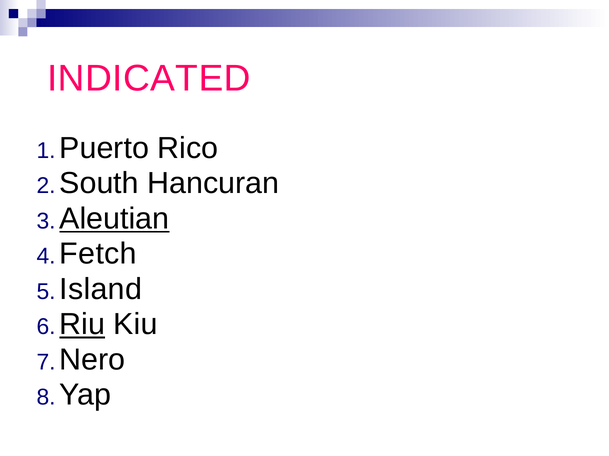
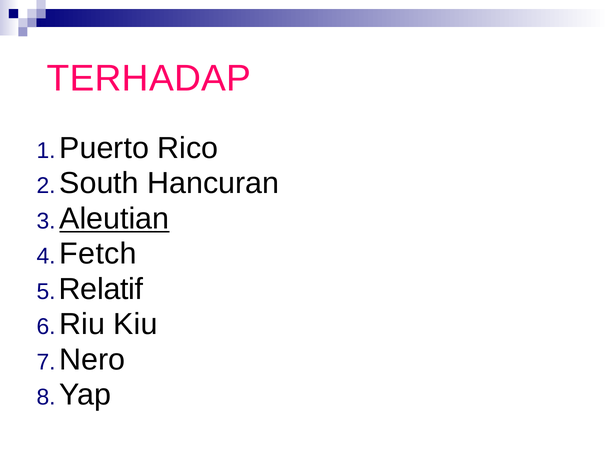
INDICATED: INDICATED -> TERHADAP
Island: Island -> Relatif
Riu underline: present -> none
